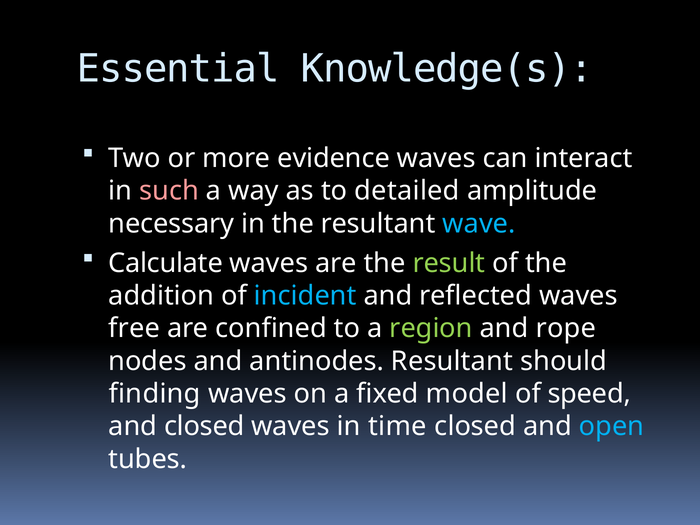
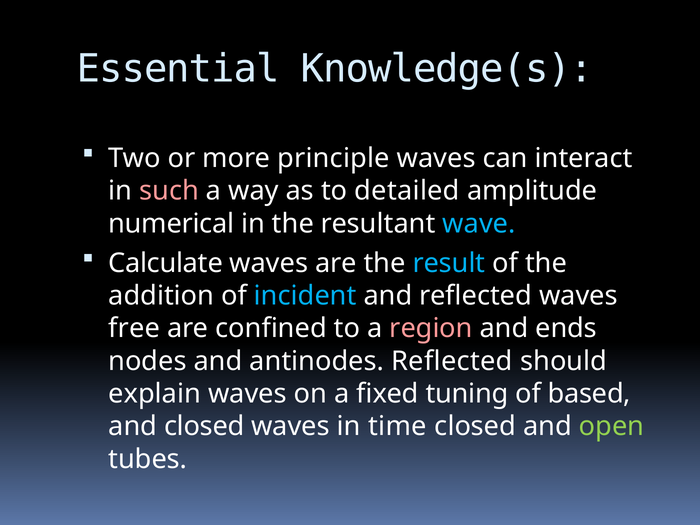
evidence: evidence -> principle
necessary: necessary -> numerical
result colour: light green -> light blue
region colour: light green -> pink
rope: rope -> ends
antinodes Resultant: Resultant -> Reflected
finding: finding -> explain
model: model -> tuning
speed: speed -> based
open colour: light blue -> light green
